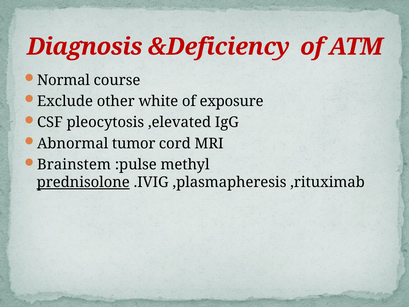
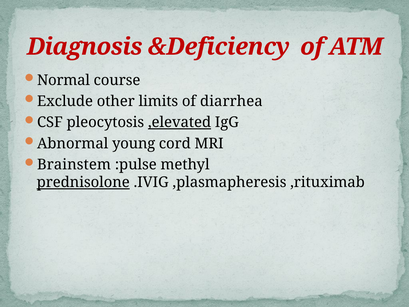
white: white -> limits
exposure: exposure -> diarrhea
,elevated underline: none -> present
tumor: tumor -> young
